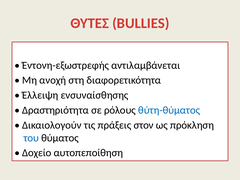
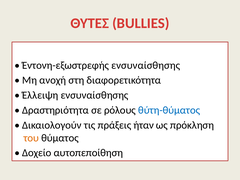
Έντονη-εξωστρεφής αντιλαμβάνεται: αντιλαμβάνεται -> ενσυναίσθησης
στον: στον -> ήταν
του colour: blue -> orange
